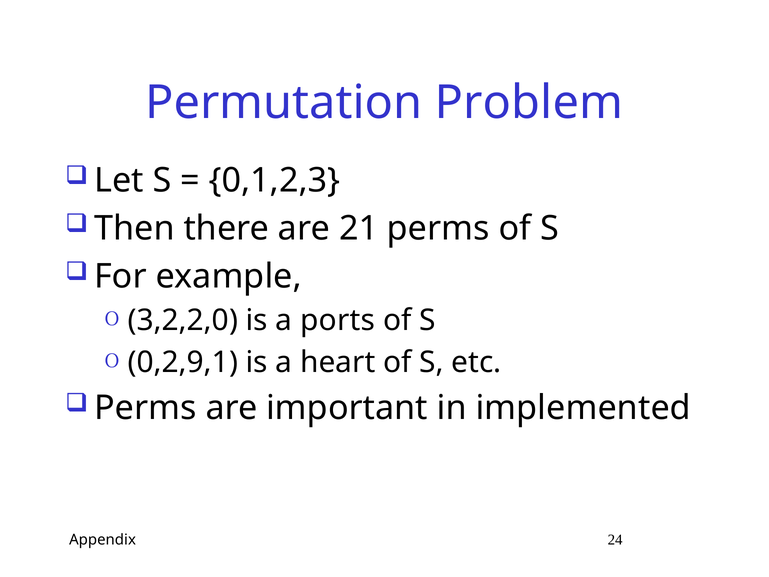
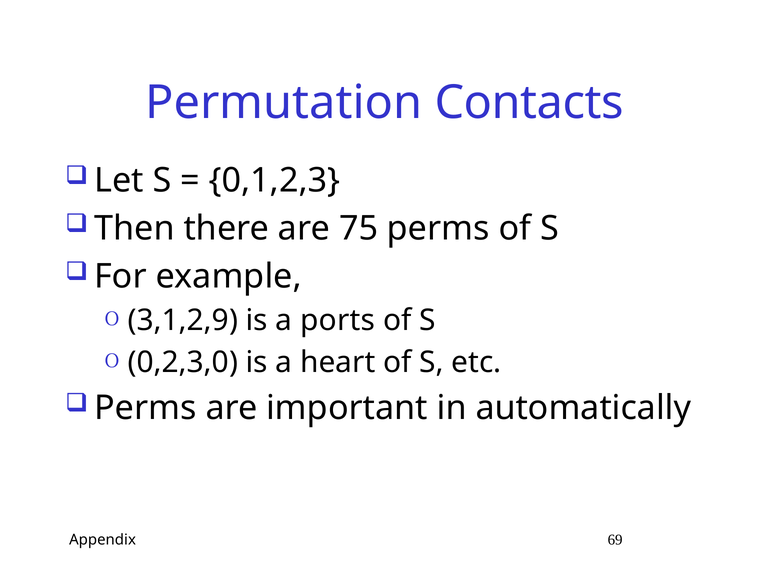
Problem: Problem -> Contacts
21: 21 -> 75
3,2,2,0: 3,2,2,0 -> 3,1,2,9
0,2,9,1: 0,2,9,1 -> 0,2,3,0
implemented: implemented -> automatically
24: 24 -> 69
